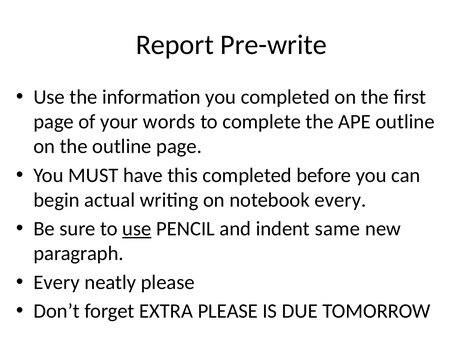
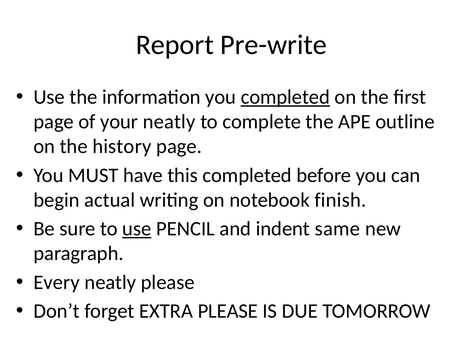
completed at (285, 97) underline: none -> present
your words: words -> neatly
the outline: outline -> history
notebook every: every -> finish
